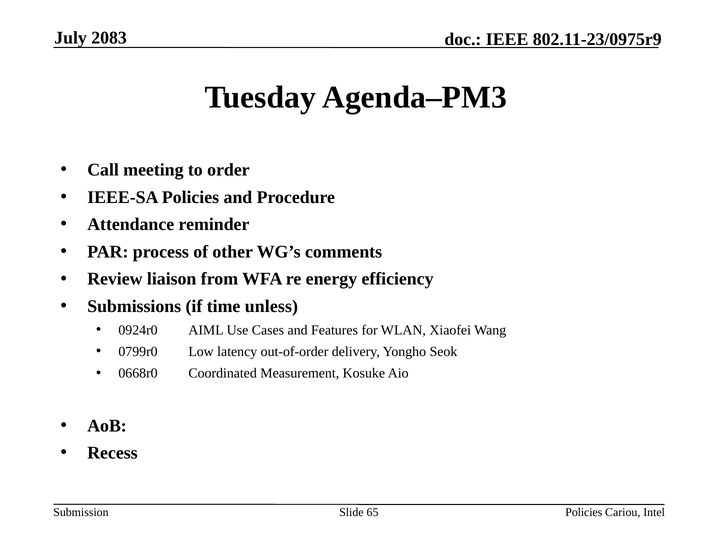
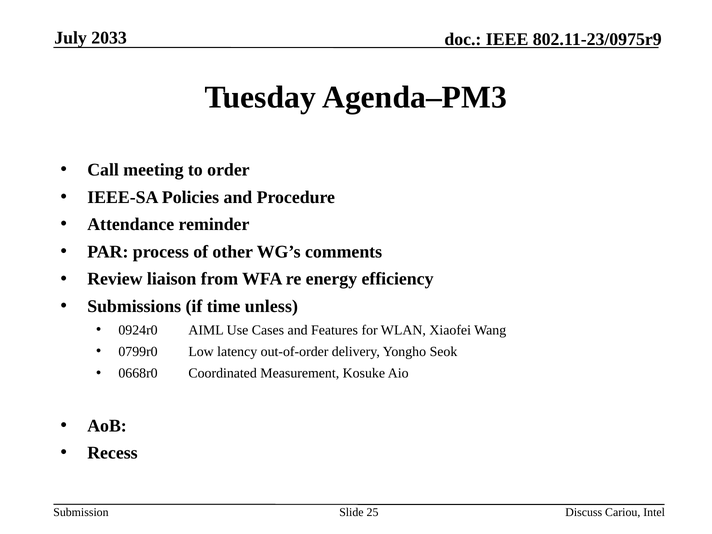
2083: 2083 -> 2033
65: 65 -> 25
Policies at (584, 512): Policies -> Discuss
